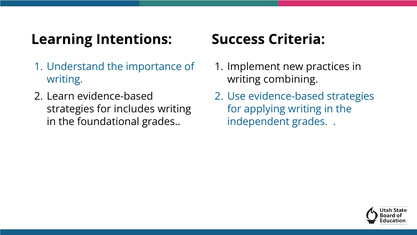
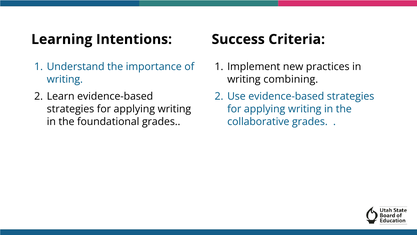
includes at (134, 109): includes -> applying
independent: independent -> collaborative
